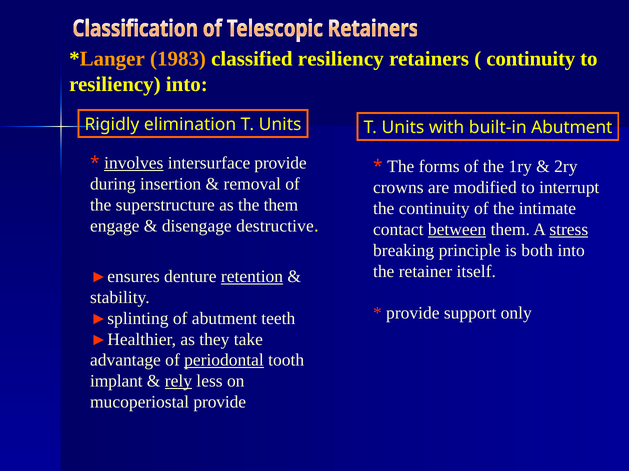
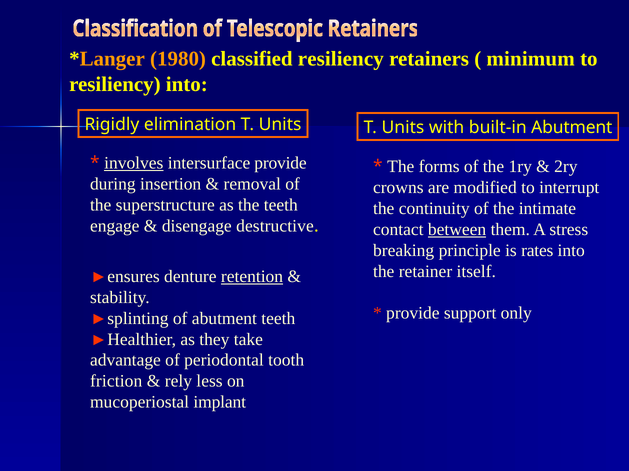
1983: 1983 -> 1980
continuity at (531, 59): continuity -> minimum
the them: them -> teeth
stress underline: present -> none
both: both -> rates
periodontal underline: present -> none
implant: implant -> friction
rely underline: present -> none
mucoperiostal provide: provide -> implant
